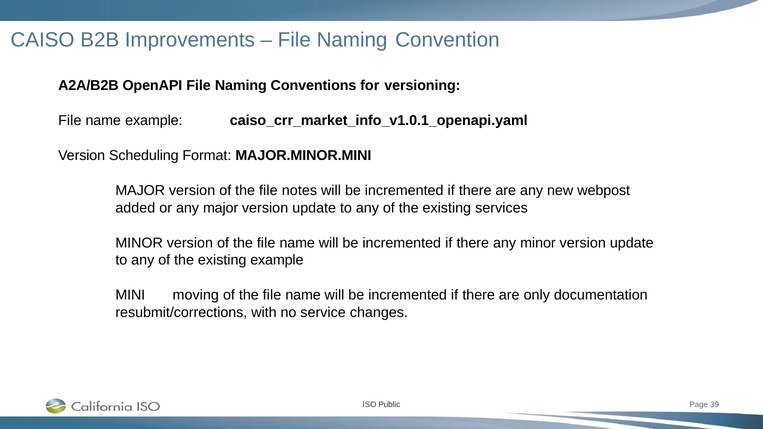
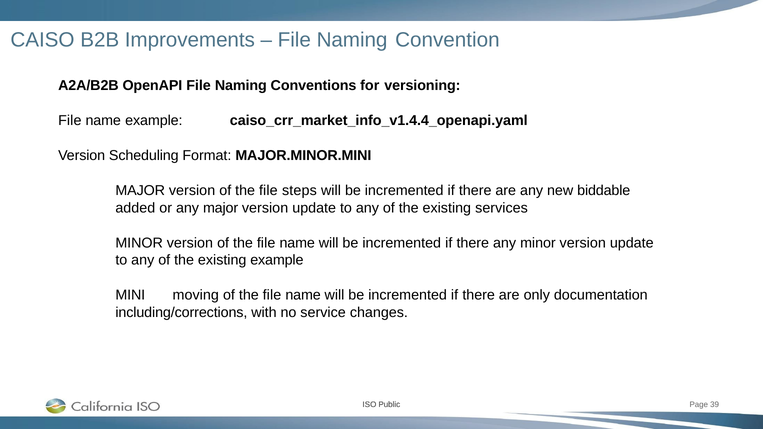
caiso_crr_market_info_v1.0.1_openapi.yaml: caiso_crr_market_info_v1.0.1_openapi.yaml -> caiso_crr_market_info_v1.4.4_openapi.yaml
notes: notes -> steps
webpost: webpost -> biddable
resubmit/corrections: resubmit/corrections -> including/corrections
